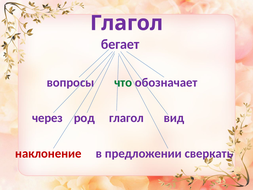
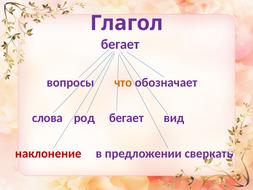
что colour: green -> orange
через: через -> слова
род глагол: глагол -> бегает
